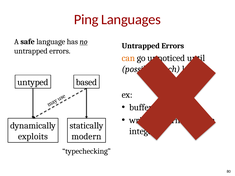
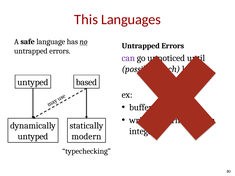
Ping: Ping -> This
can colour: orange -> purple
exploits at (33, 137): exploits -> untyped
